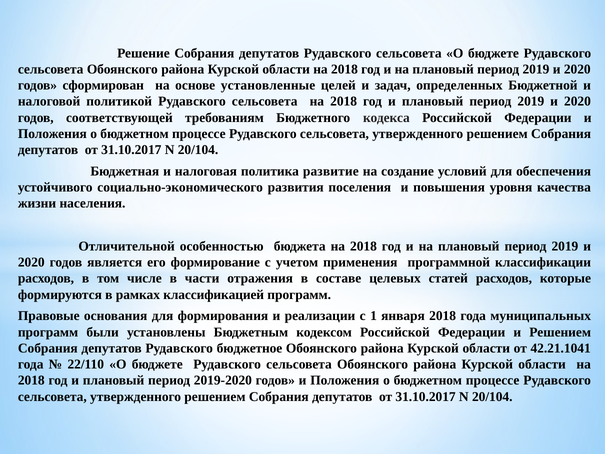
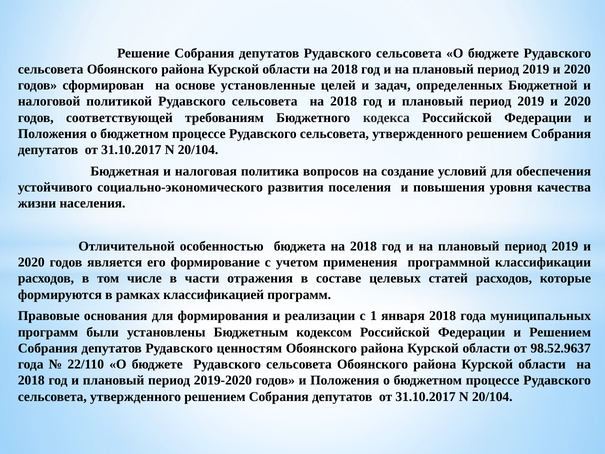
развитие: развитие -> вопросов
бюджетное: бюджетное -> ценностям
42.21.1041: 42.21.1041 -> 98.52.9637
